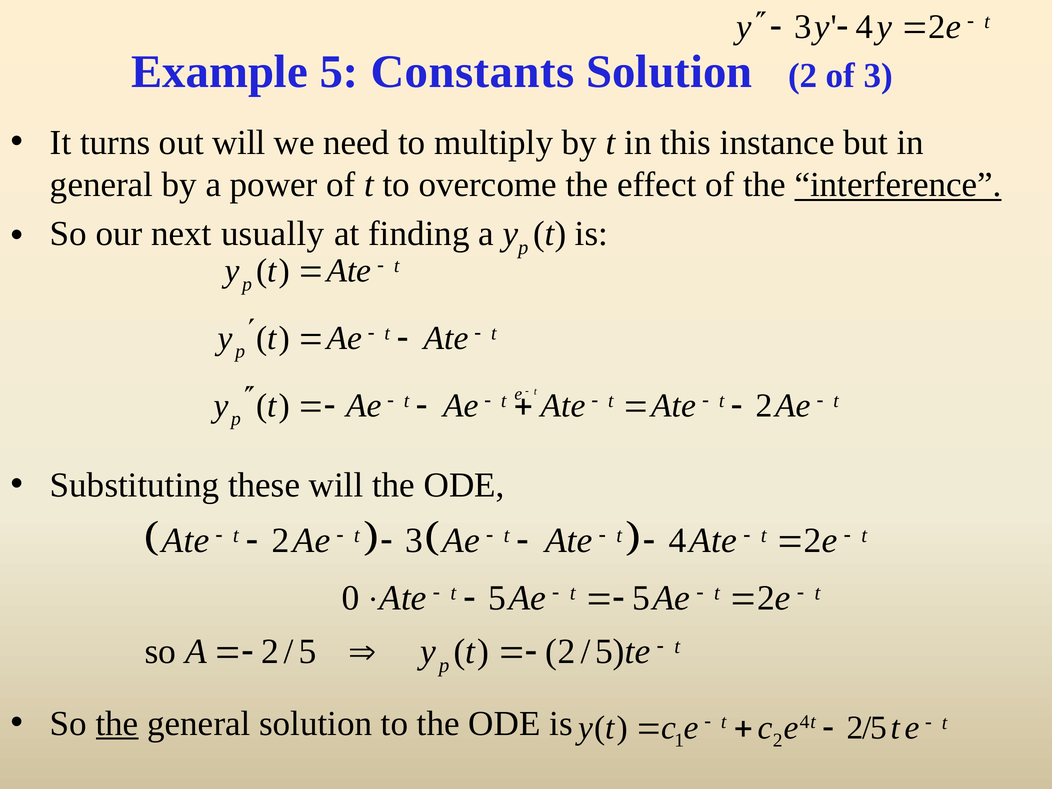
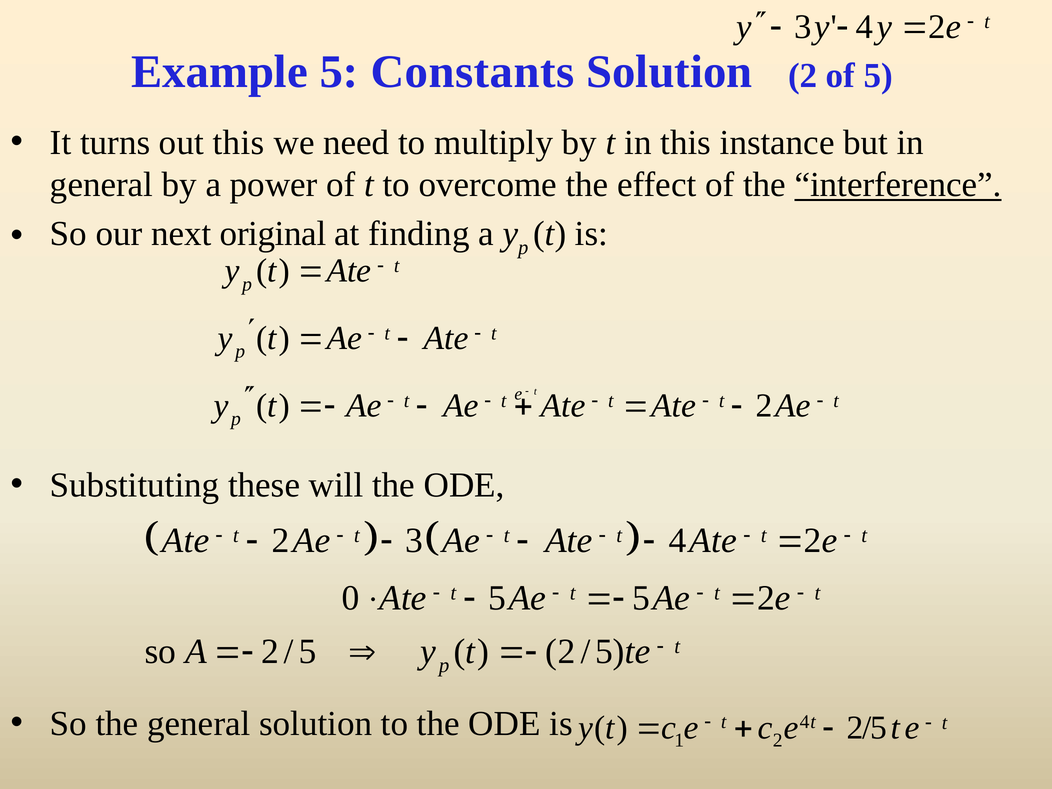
of 3: 3 -> 5
out will: will -> this
usually: usually -> original
the at (117, 723) underline: present -> none
